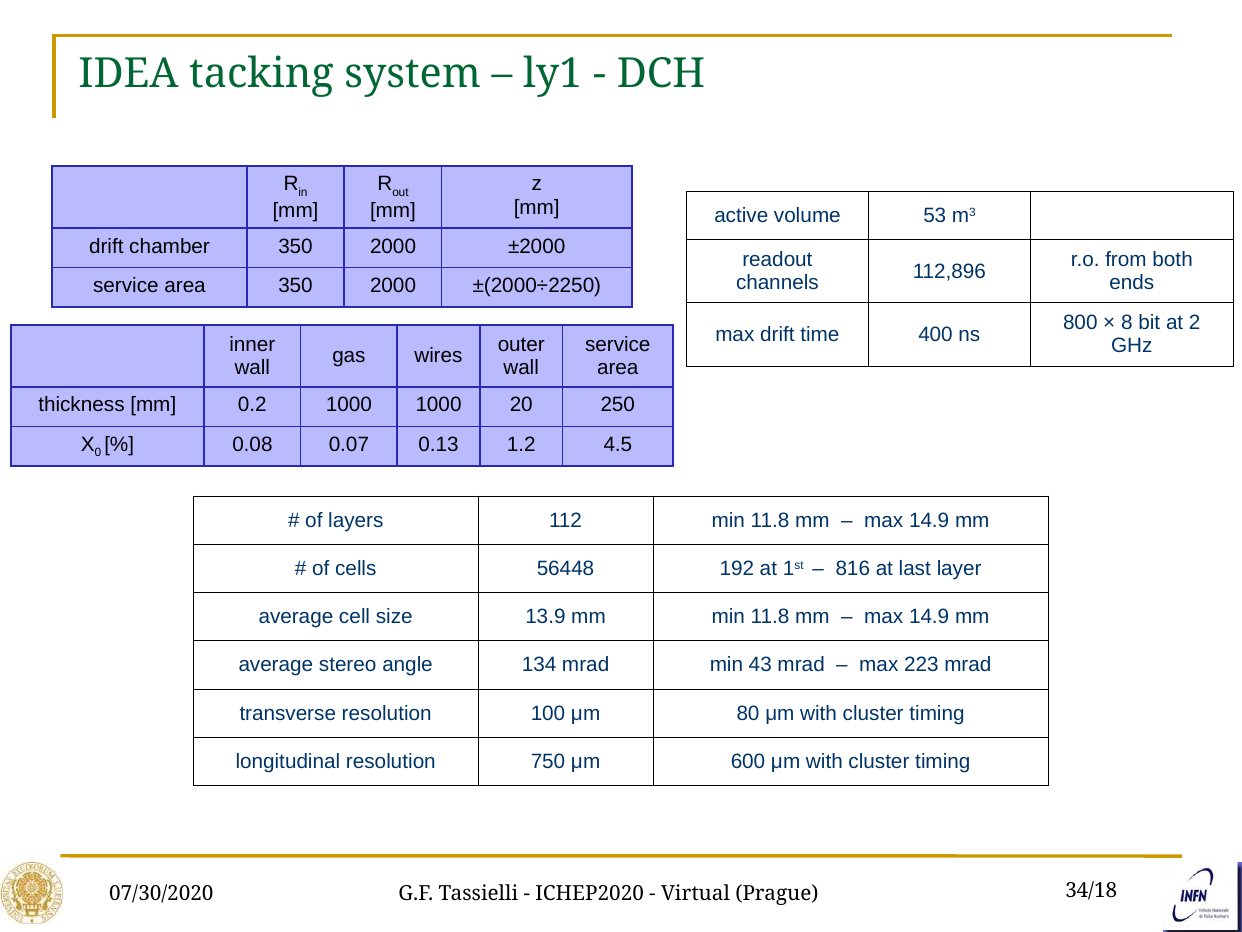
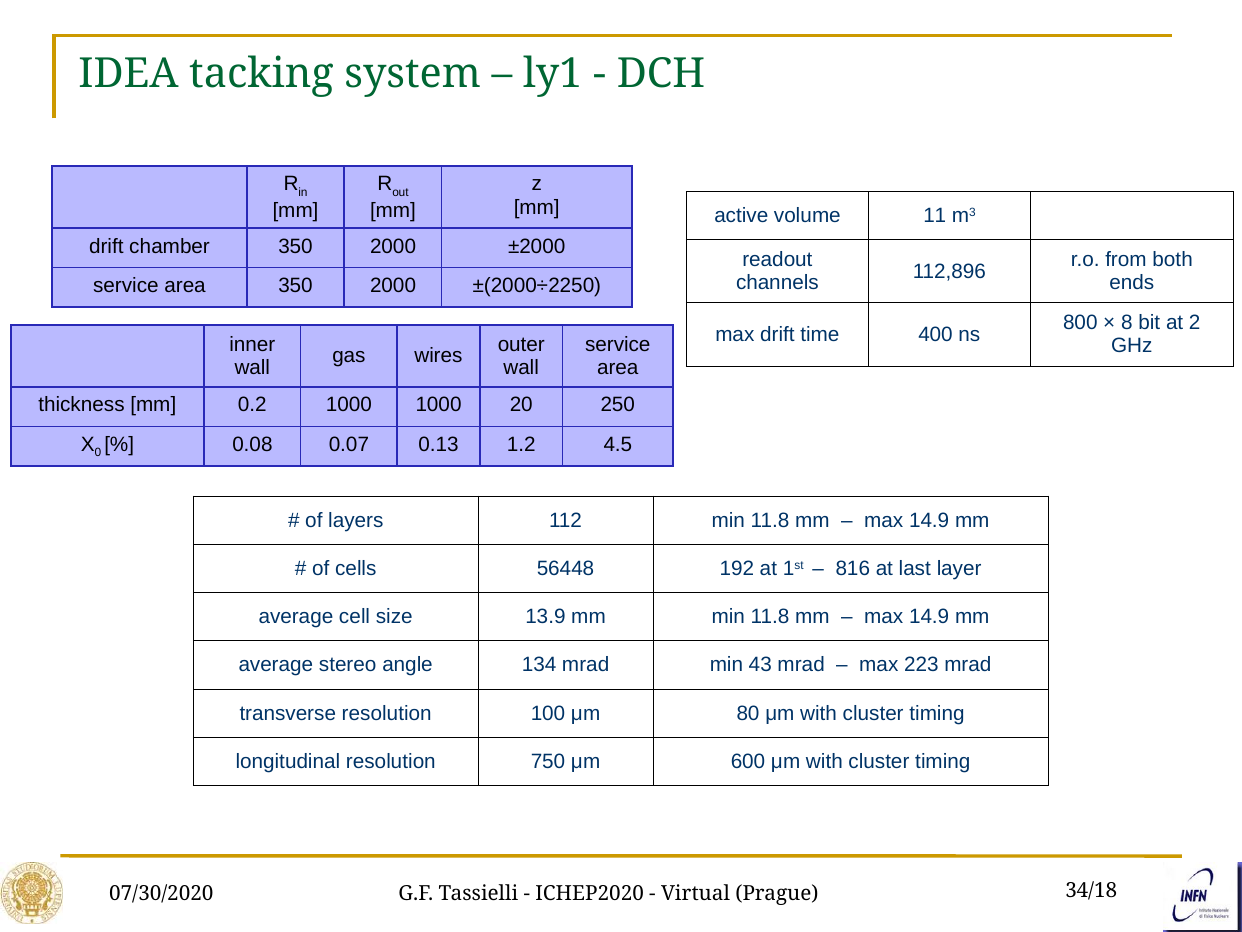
53: 53 -> 11
